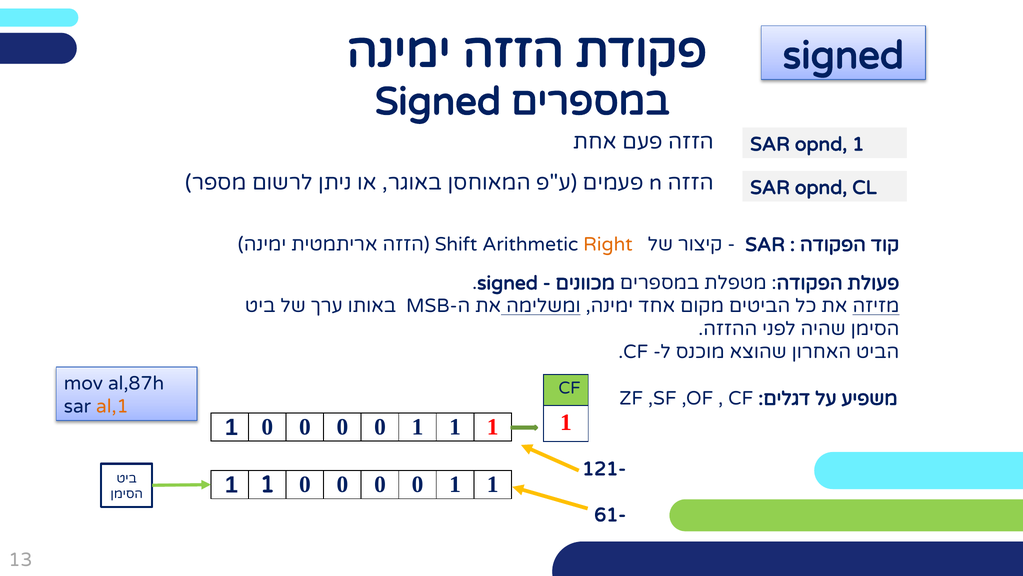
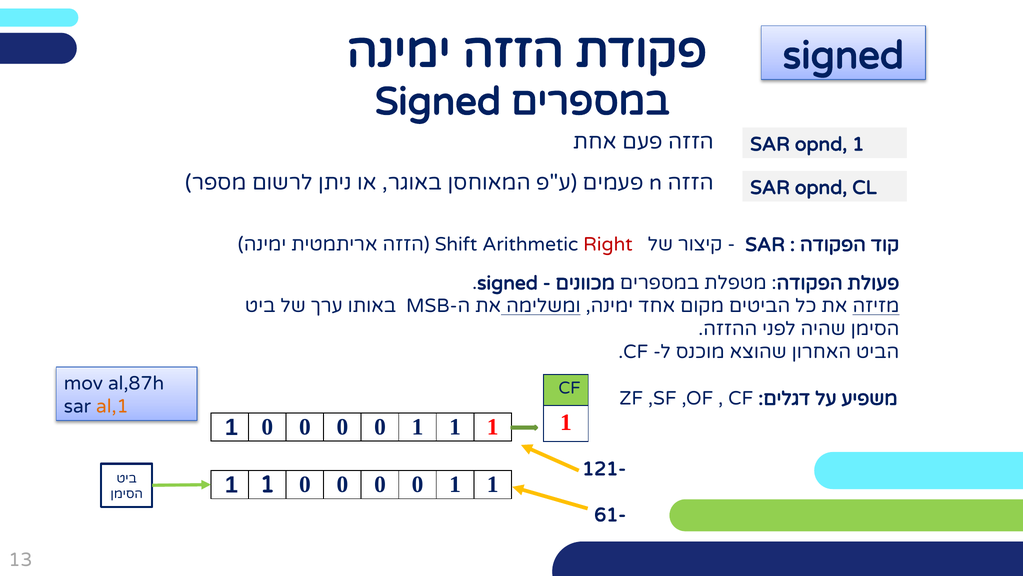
Right colour: orange -> red
